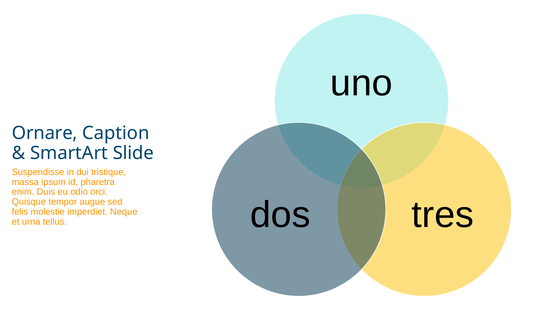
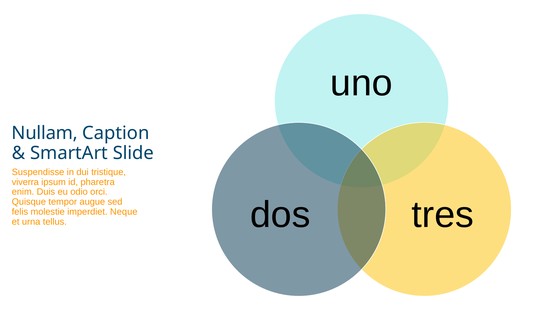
Ornare: Ornare -> Nullam
massa: massa -> viverra
